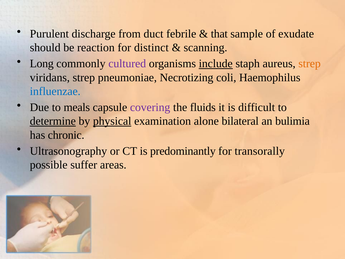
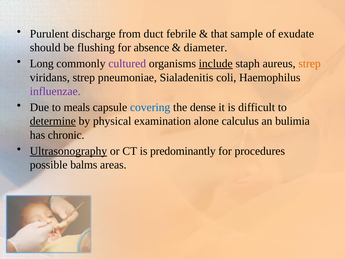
reaction: reaction -> flushing
distinct: distinct -> absence
scanning: scanning -> diameter
Necrotizing: Necrotizing -> Sialadenitis
influenzae colour: blue -> purple
covering colour: purple -> blue
fluids: fluids -> dense
physical underline: present -> none
bilateral: bilateral -> calculus
Ultrasonography underline: none -> present
transorally: transorally -> procedures
suffer: suffer -> balms
